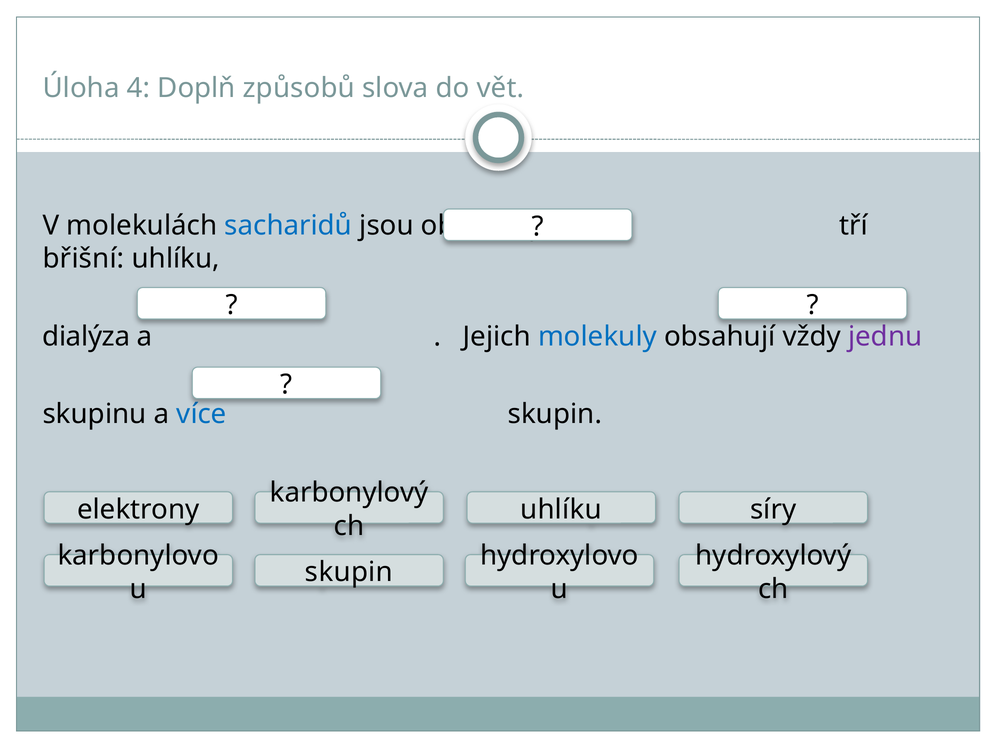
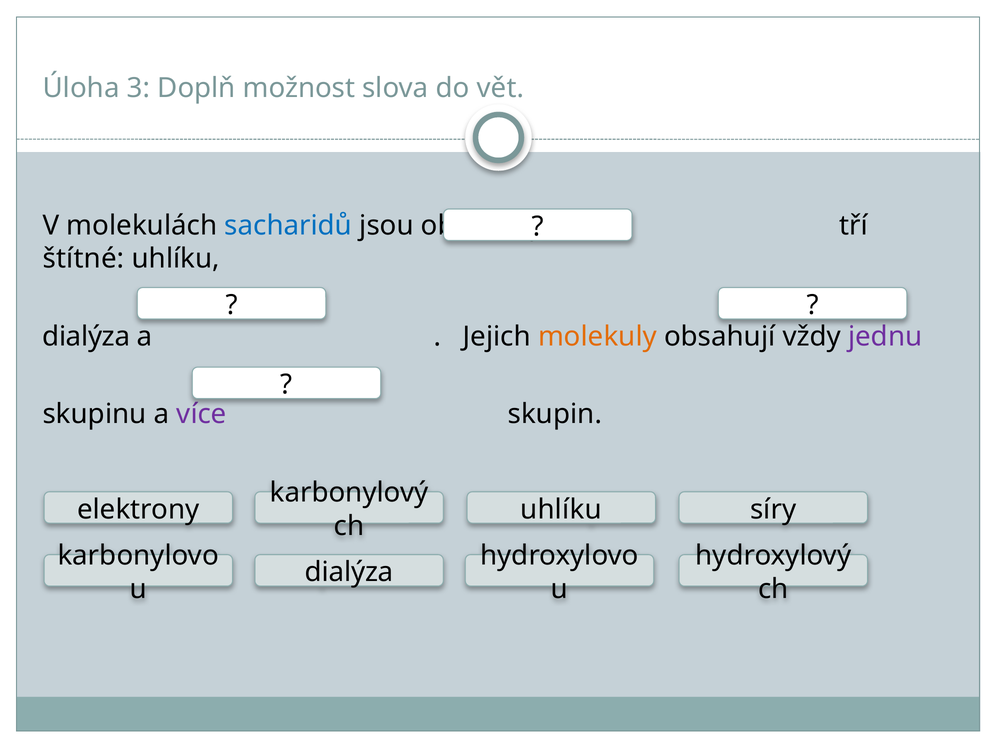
4: 4 -> 3
způsobů: způsobů -> možnost
břišní: břišní -> štítné
molekuly colour: blue -> orange
více colour: blue -> purple
skupin at (349, 572): skupin -> dialýza
